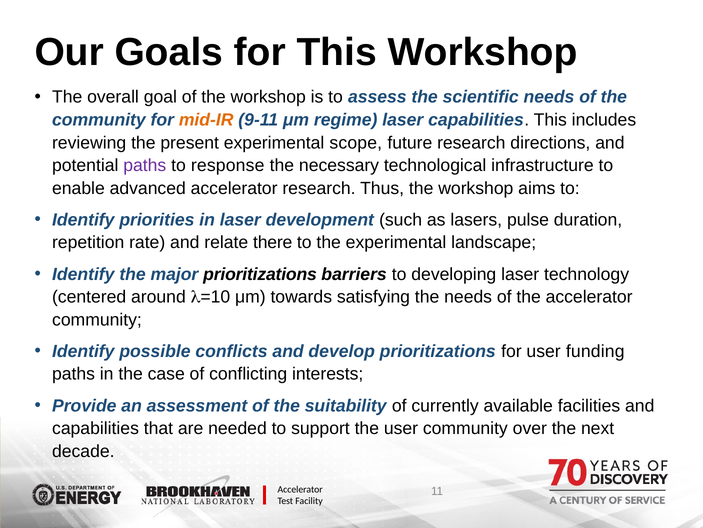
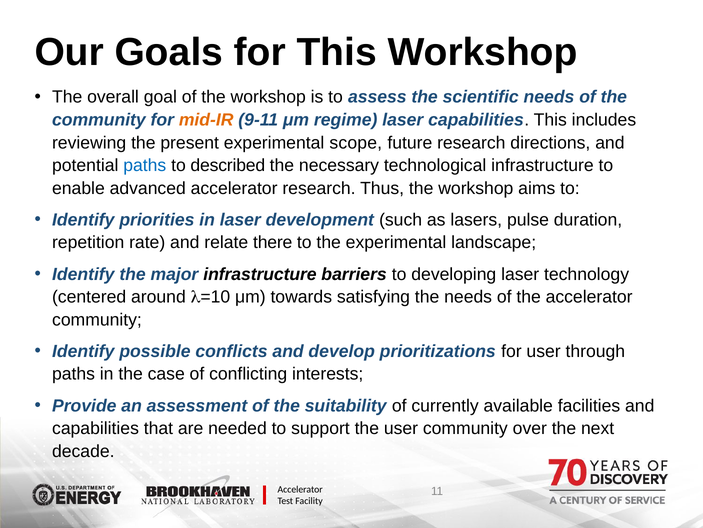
paths at (145, 165) colour: purple -> blue
response: response -> described
major prioritizations: prioritizations -> infrastructure
funding: funding -> through
